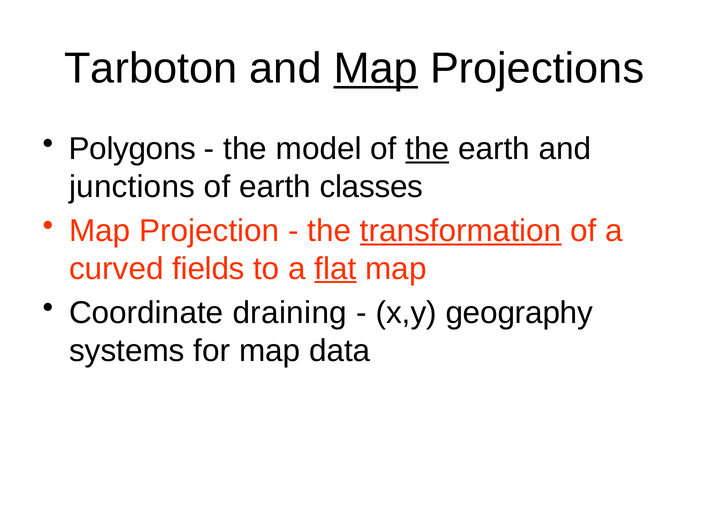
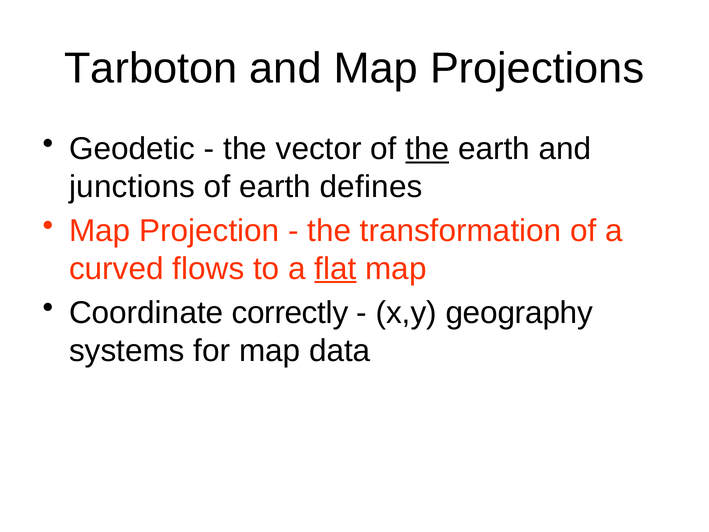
Map at (376, 69) underline: present -> none
Polygons: Polygons -> Geodetic
model: model -> vector
classes: classes -> defines
transformation underline: present -> none
fields: fields -> flows
draining: draining -> correctly
